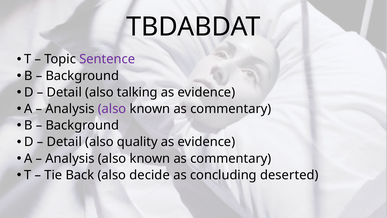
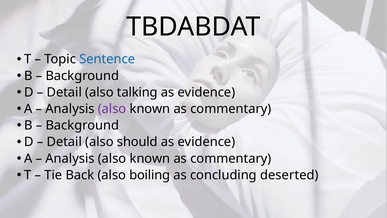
Sentence colour: purple -> blue
quality: quality -> should
decide: decide -> boiling
